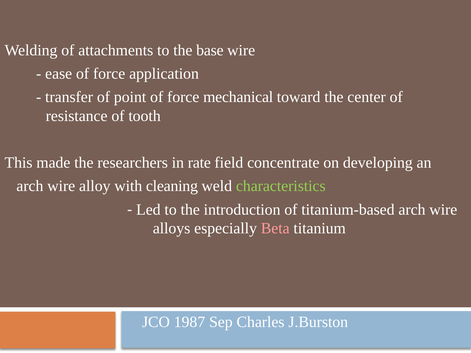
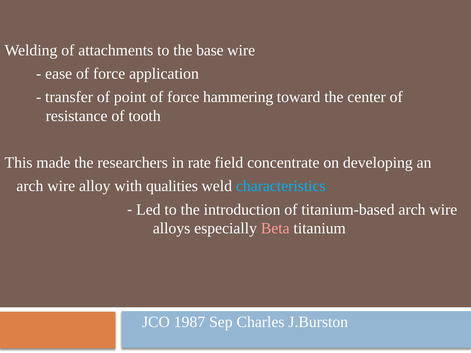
mechanical: mechanical -> hammering
cleaning: cleaning -> qualities
characteristics colour: light green -> light blue
